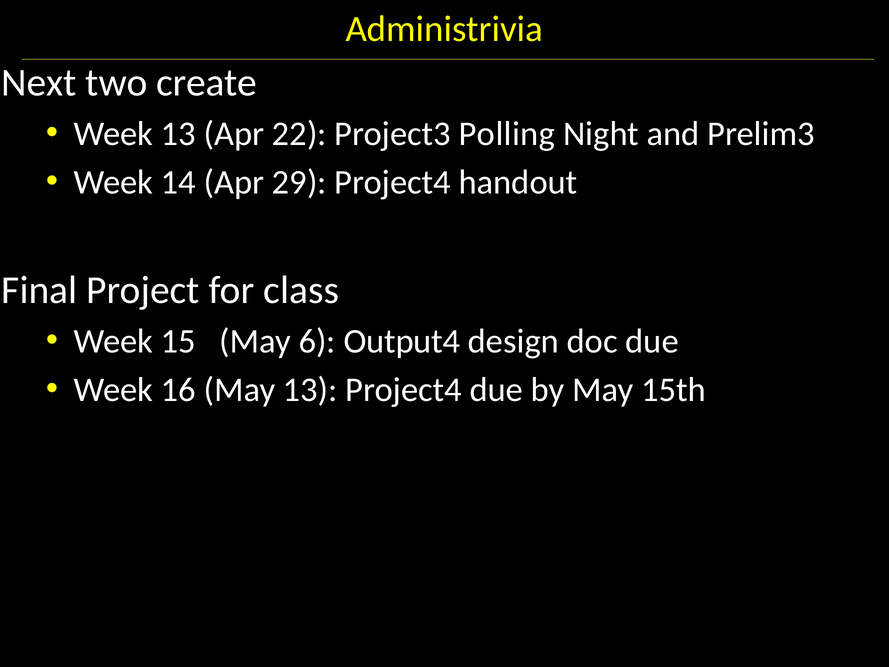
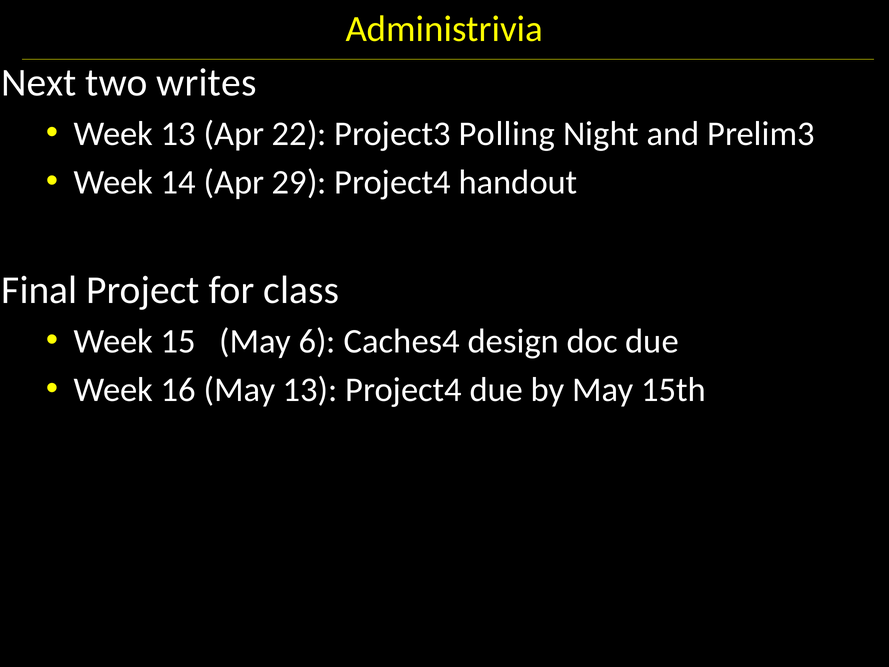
create: create -> writes
Output4: Output4 -> Caches4
